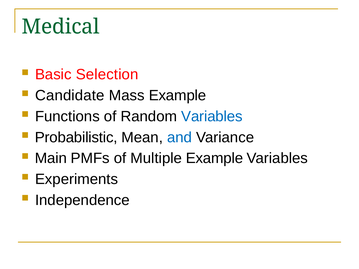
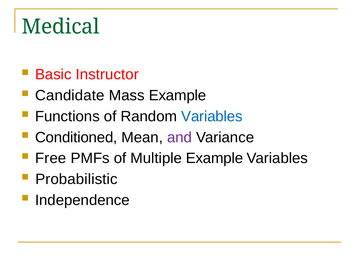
Selection: Selection -> Instructor
Probabilistic: Probabilistic -> Conditioned
and colour: blue -> purple
Main: Main -> Free
Experiments: Experiments -> Probabilistic
